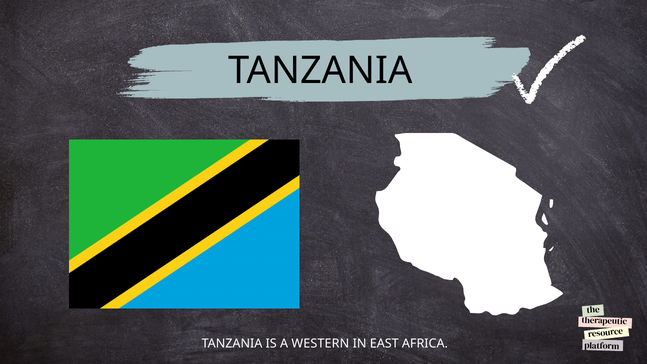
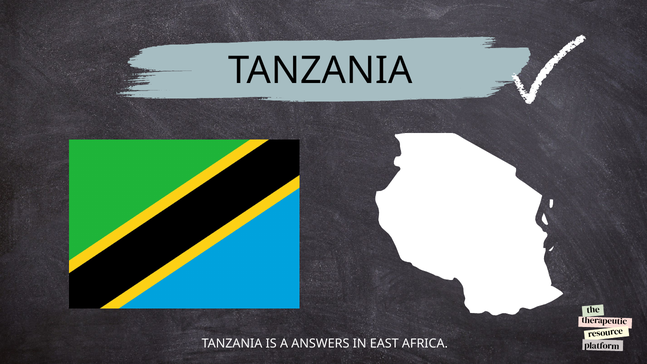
WESTERN: WESTERN -> ANSWERS
